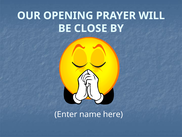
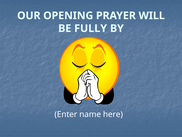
CLOSE: CLOSE -> FULLY
